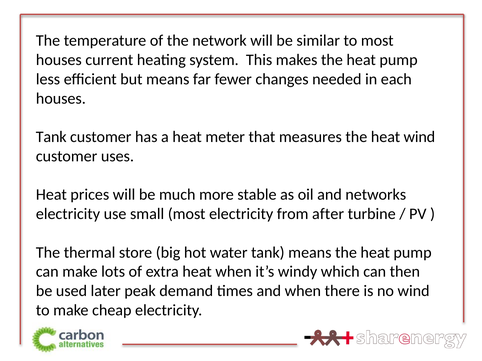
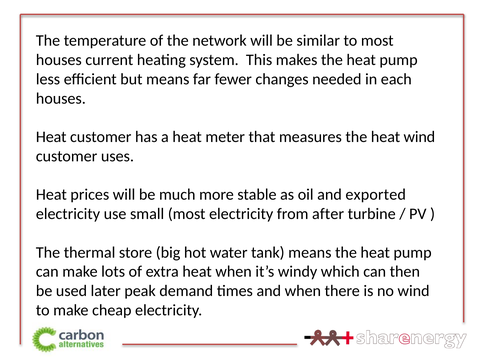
Tank at (51, 137): Tank -> Heat
networks: networks -> exported
